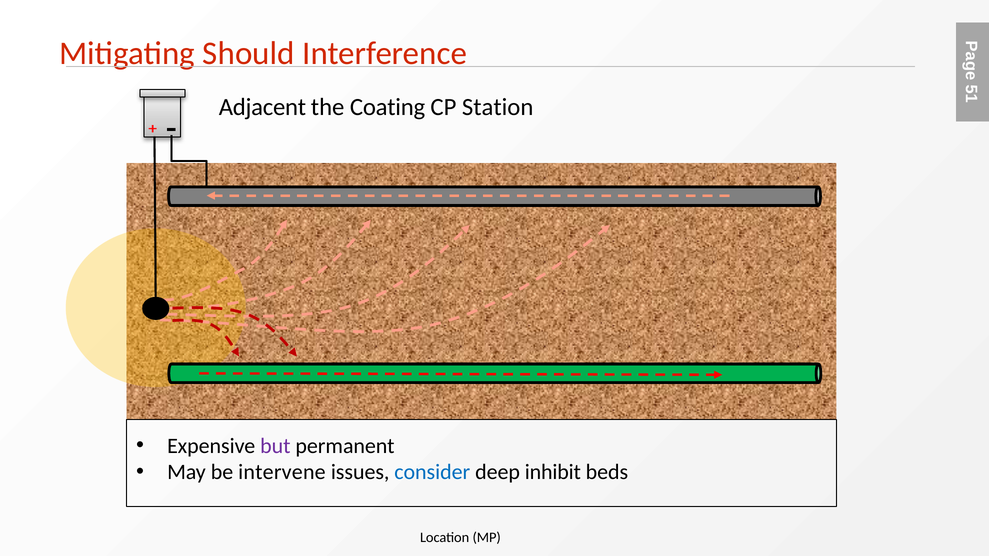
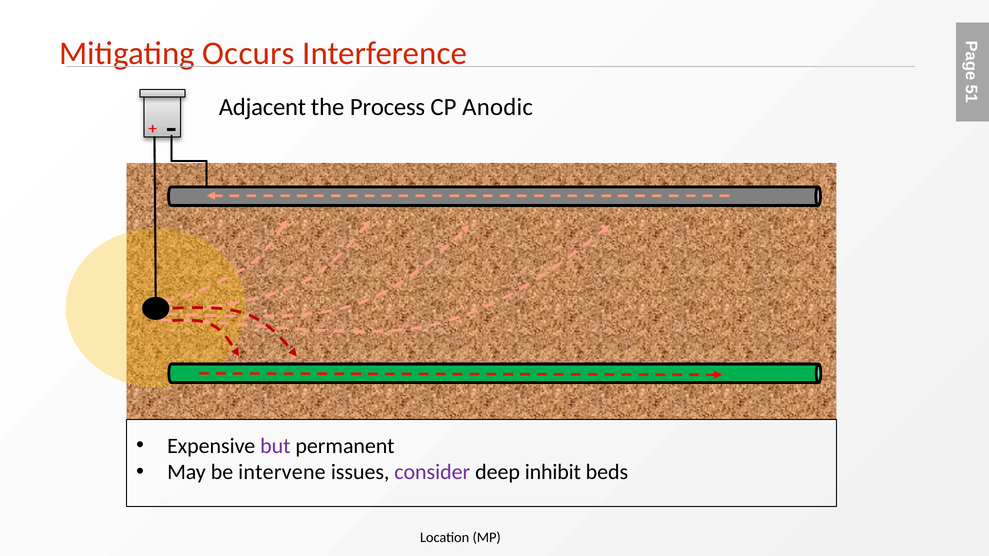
Should: Should -> Occurs
Coating: Coating -> Process
Station: Station -> Anodic
consider colour: blue -> purple
